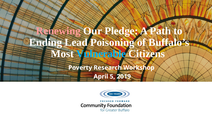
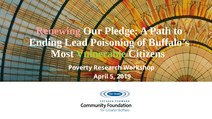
Vulnerable colour: light blue -> light green
